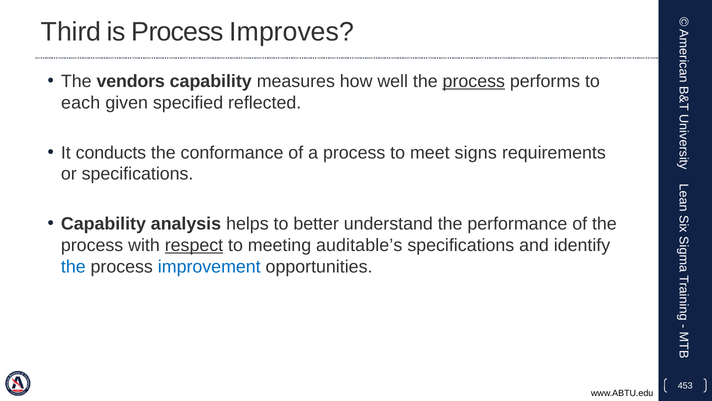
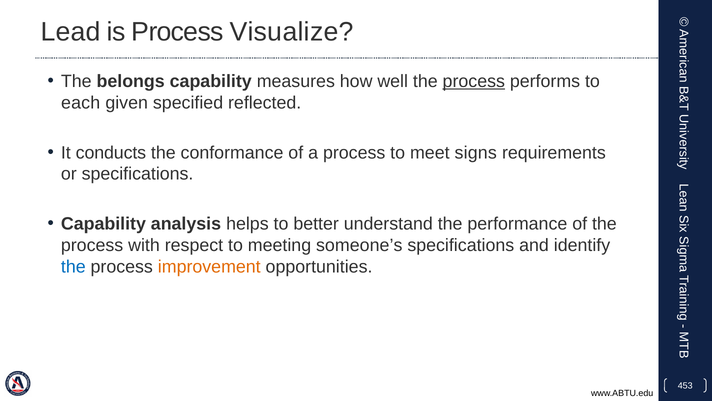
Third: Third -> Lead
Improves: Improves -> Visualize
vendors: vendors -> belongs
respect underline: present -> none
auditable’s: auditable’s -> someone’s
improvement colour: blue -> orange
